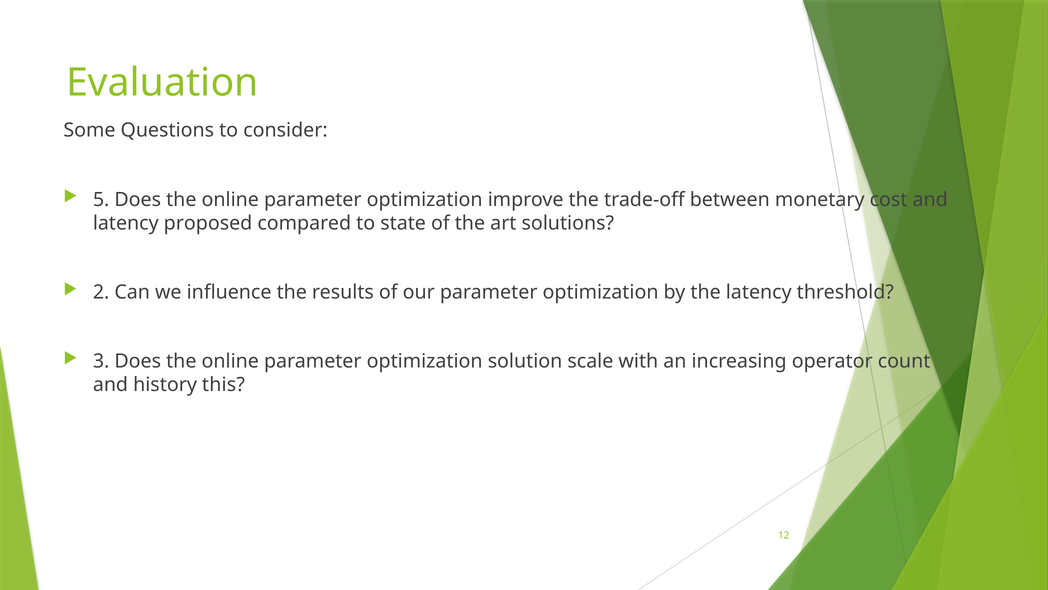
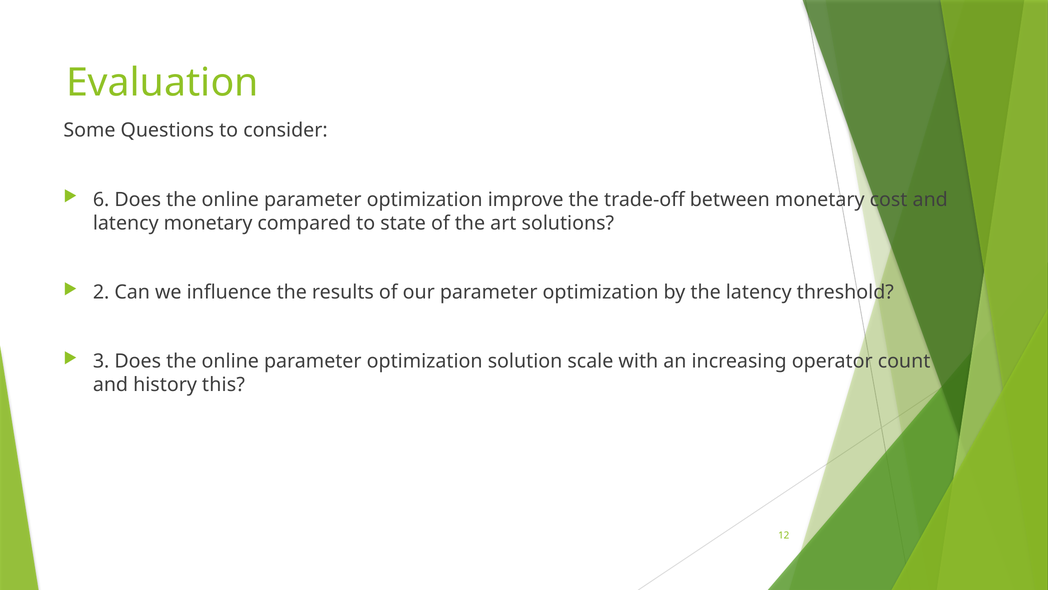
5: 5 -> 6
latency proposed: proposed -> monetary
